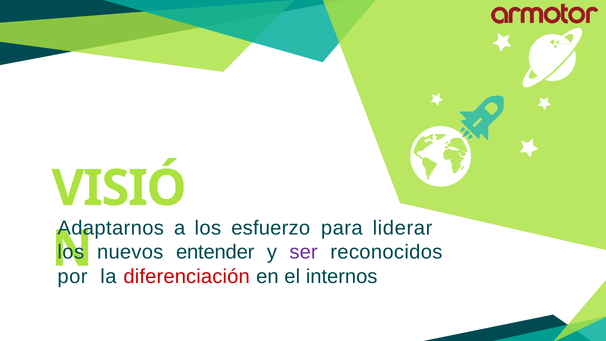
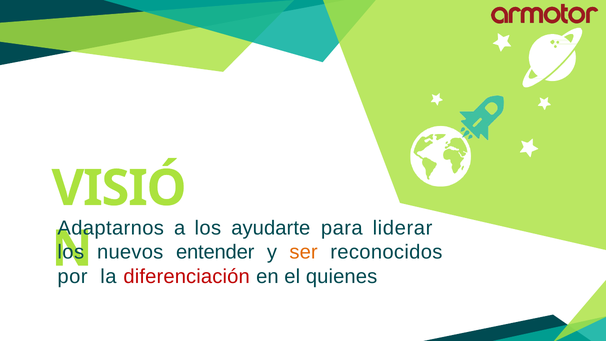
esfuerzo: esfuerzo -> ayudarte
ser colour: purple -> orange
internos: internos -> quienes
